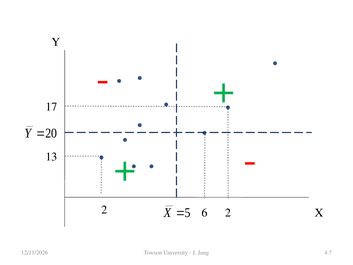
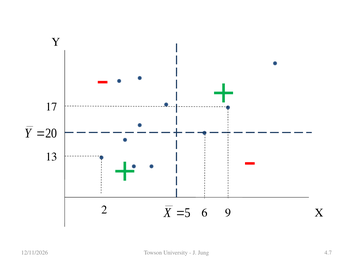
6 2: 2 -> 9
